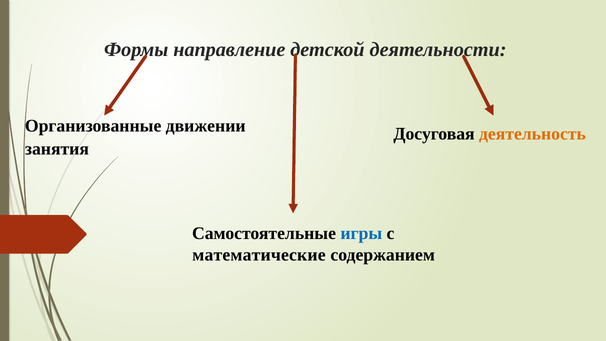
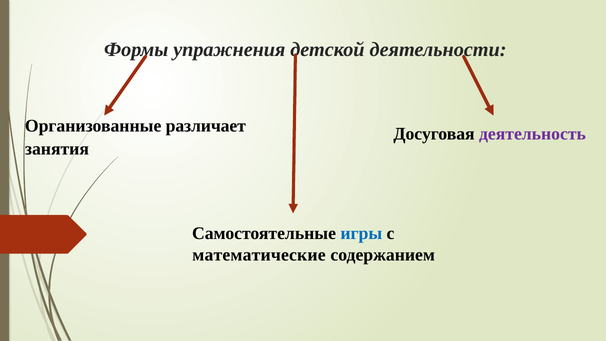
направление: направление -> упражнения
движении: движении -> различает
деятельность colour: orange -> purple
